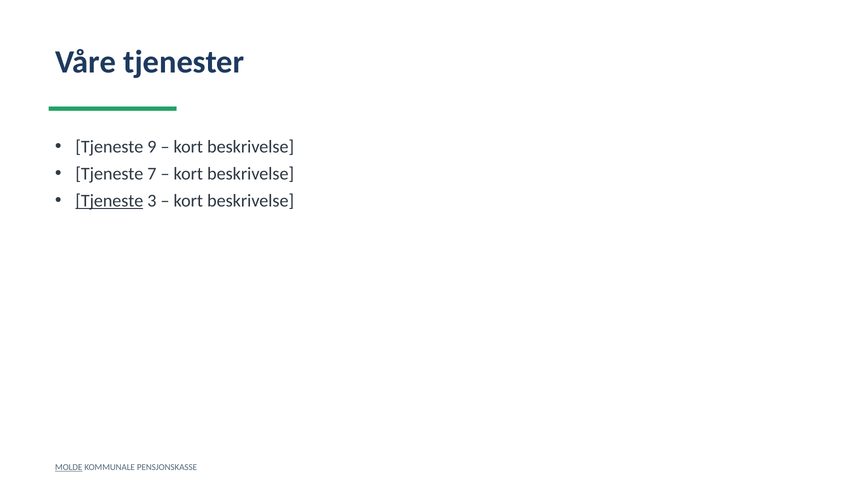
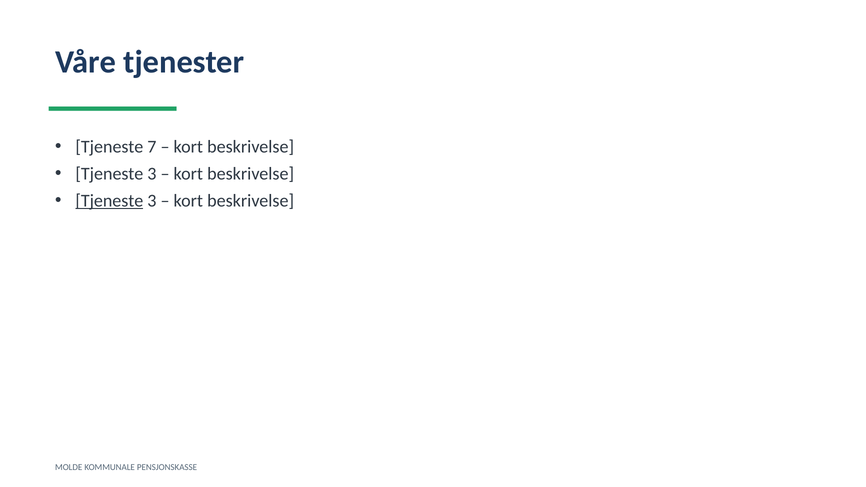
9: 9 -> 7
7 at (152, 174): 7 -> 3
MOLDE underline: present -> none
